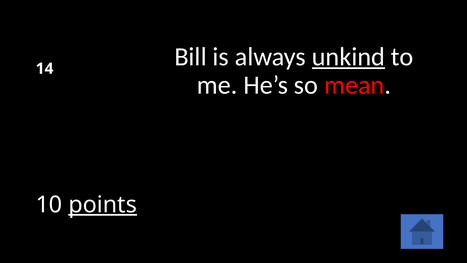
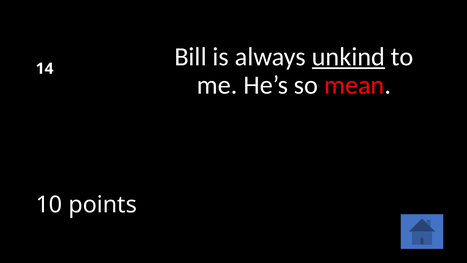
points underline: present -> none
